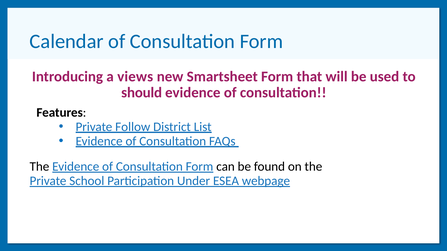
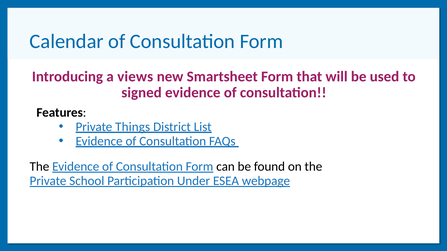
should: should -> signed
Follow: Follow -> Things
